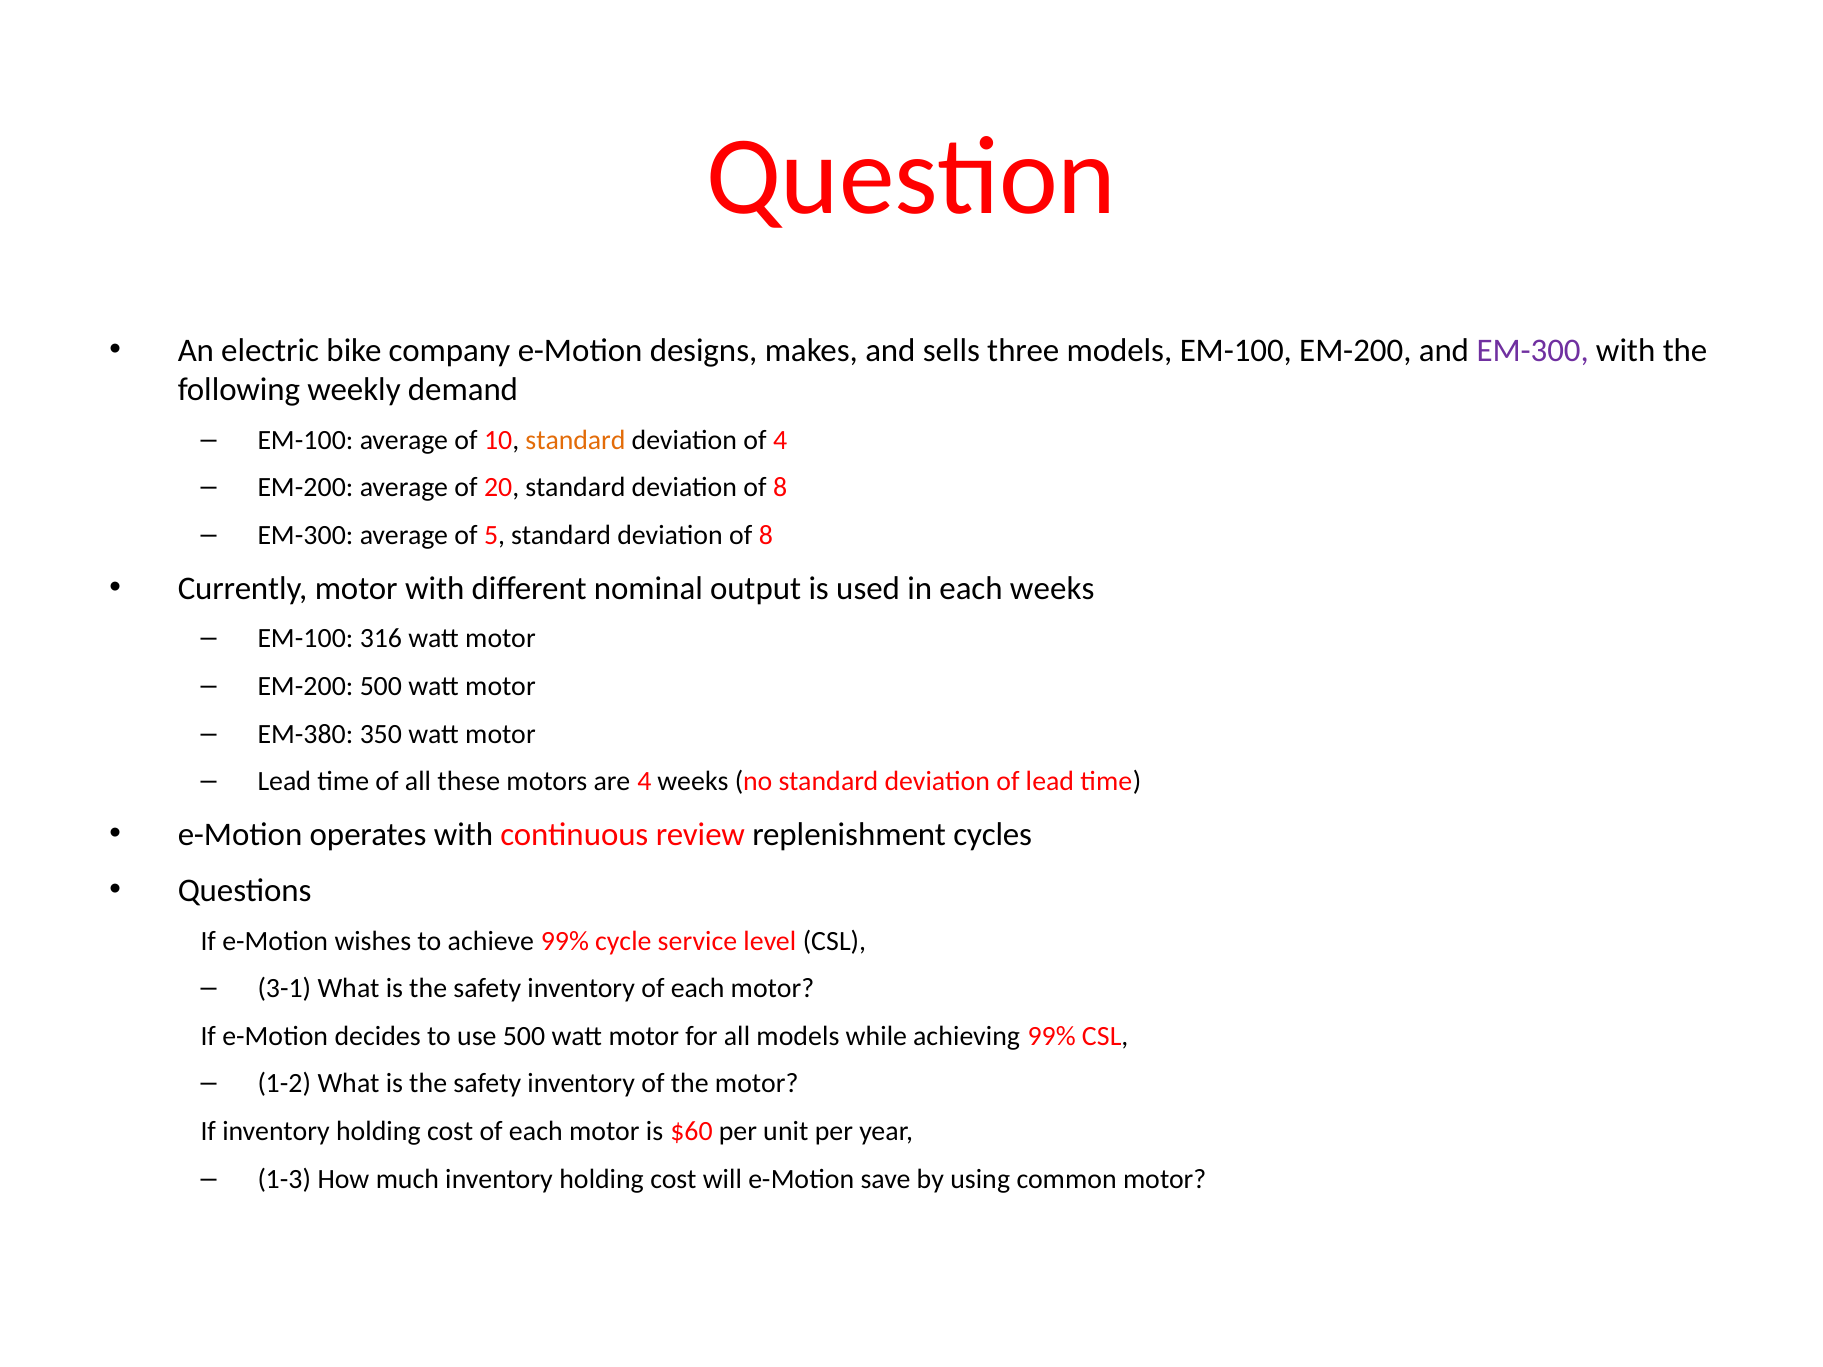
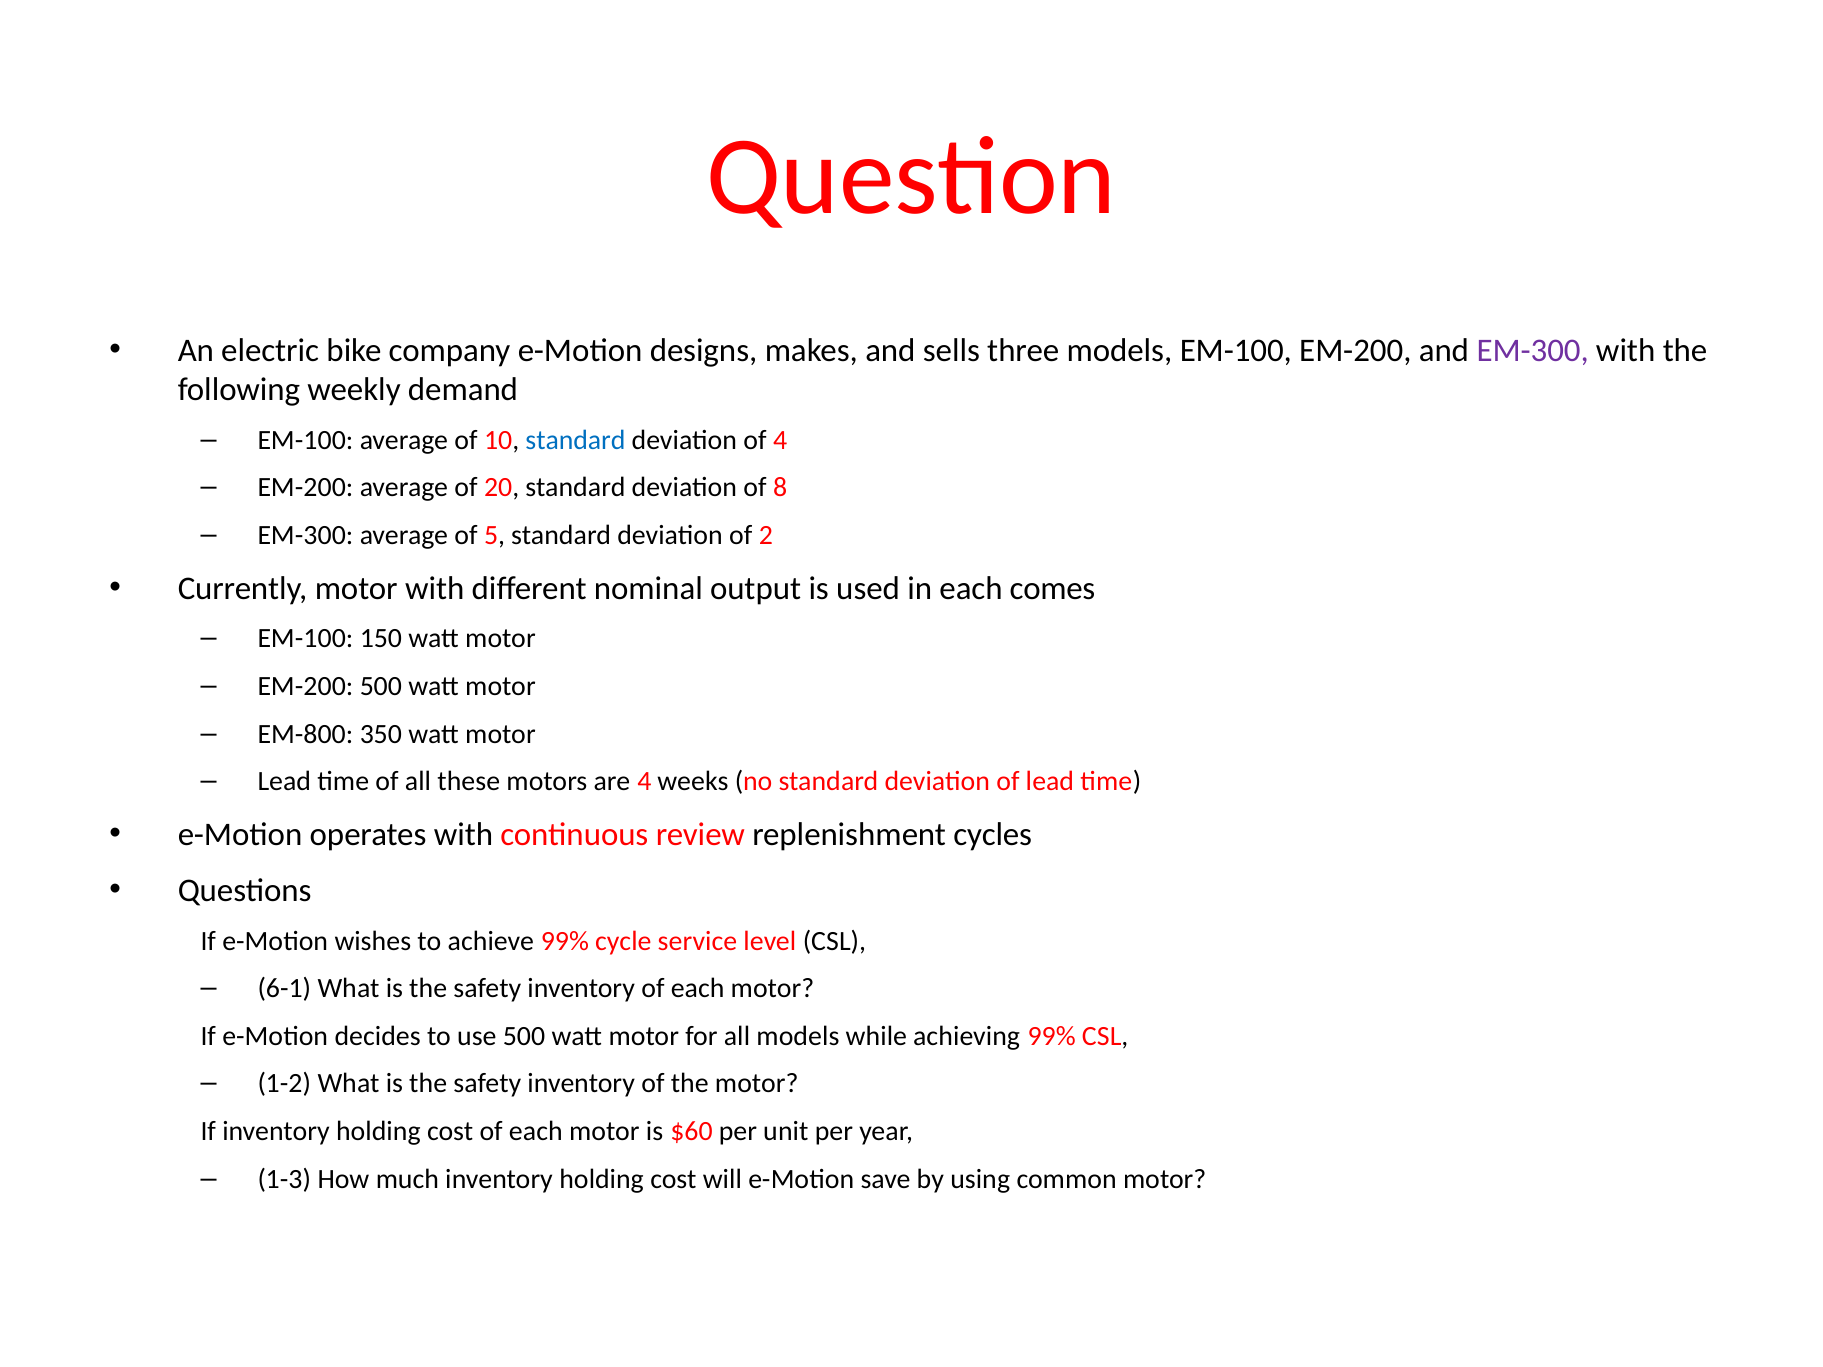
standard at (575, 440) colour: orange -> blue
8 at (766, 535): 8 -> 2
each weeks: weeks -> comes
316: 316 -> 150
EM-380: EM-380 -> EM-800
3-1: 3-1 -> 6-1
